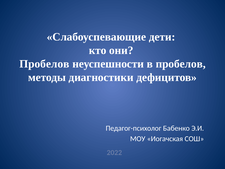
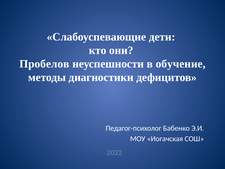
в пробелов: пробелов -> обучение
